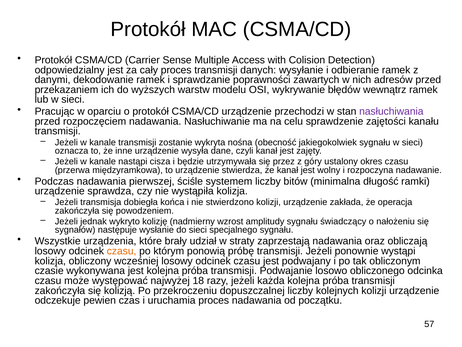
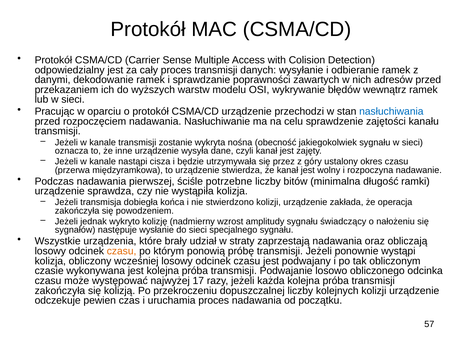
nasłuchiwania colour: purple -> blue
systemem: systemem -> potrzebne
18: 18 -> 17
